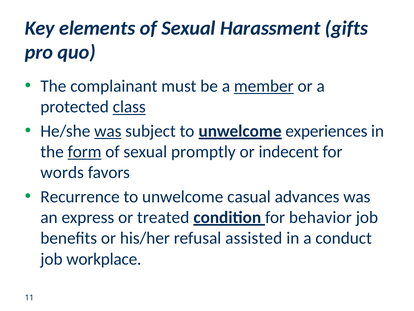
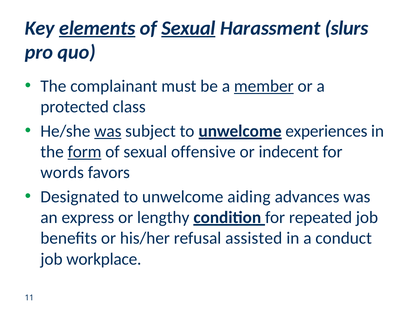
elements underline: none -> present
Sexual at (188, 28) underline: none -> present
gifts: gifts -> slurs
class underline: present -> none
promptly: promptly -> offensive
Recurrence: Recurrence -> Designated
casual: casual -> aiding
treated: treated -> lengthy
behavior: behavior -> repeated
